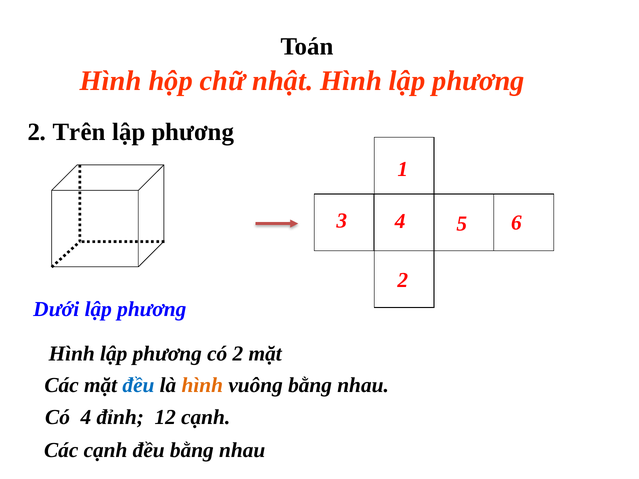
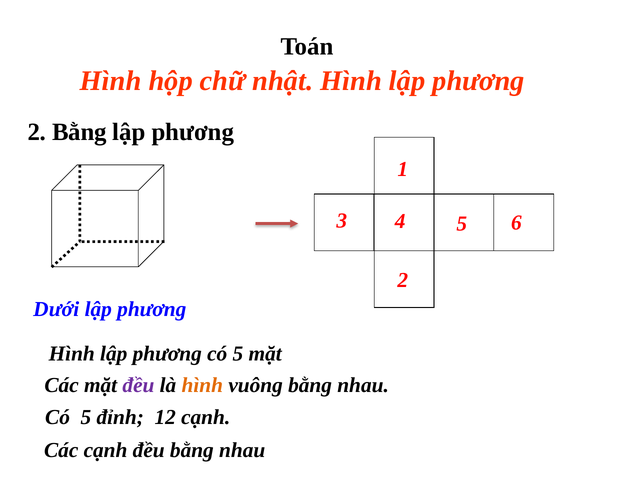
2 Trên: Trên -> Bằng
phương có 2: 2 -> 5
đều at (138, 386) colour: blue -> purple
4 at (86, 417): 4 -> 5
